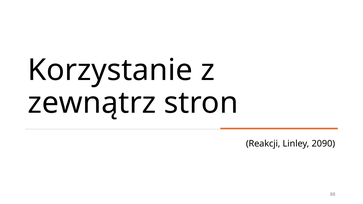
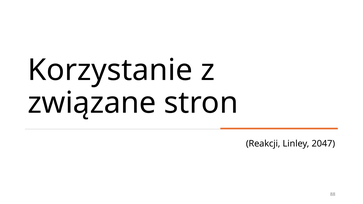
zewnątrz: zewnątrz -> związane
2090: 2090 -> 2047
